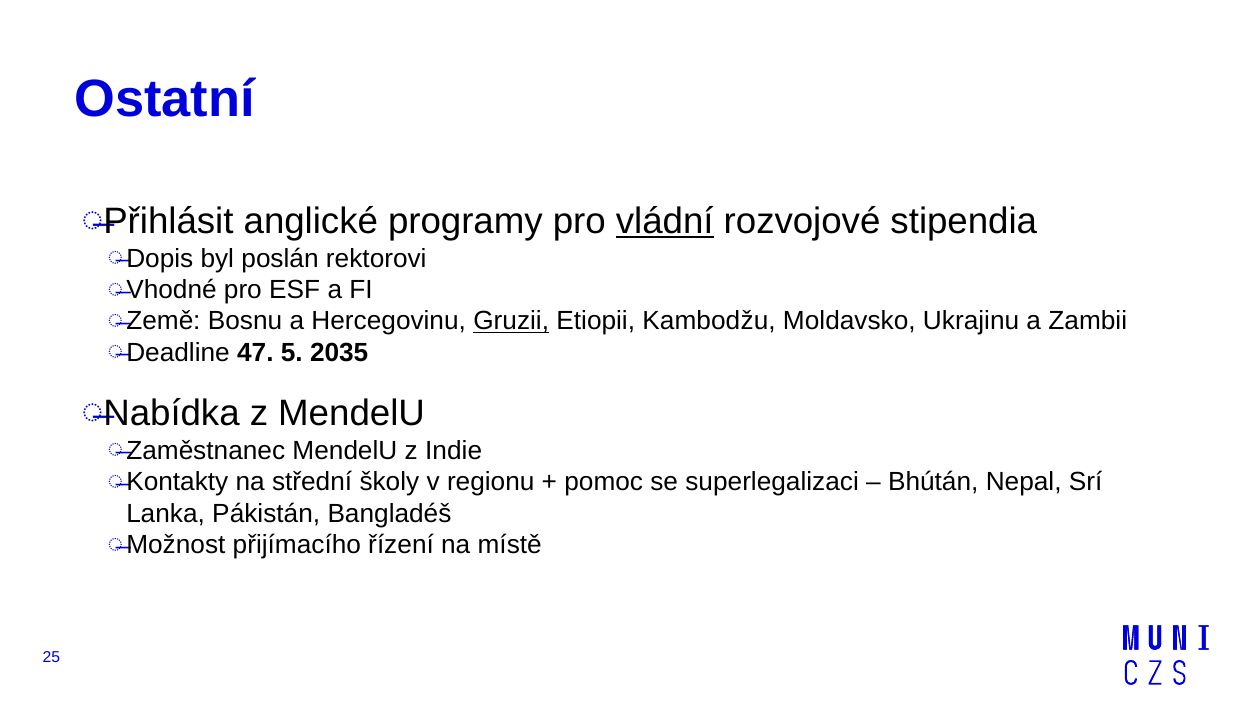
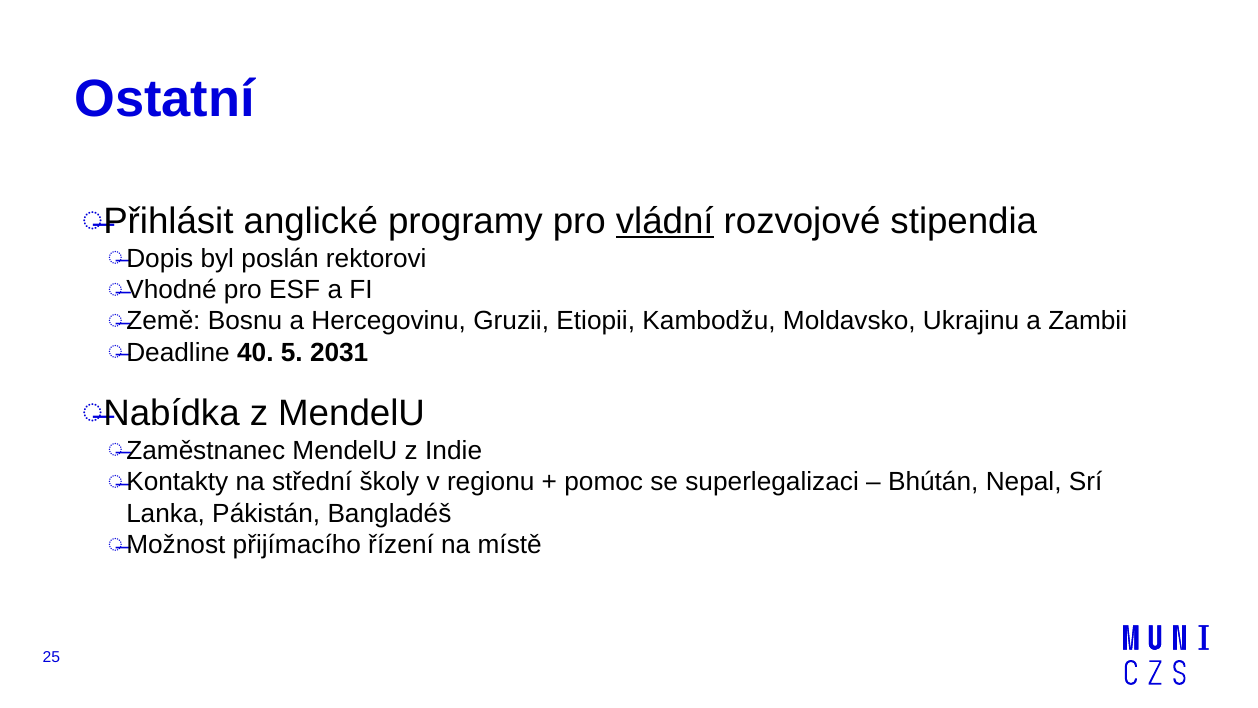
Gruzii underline: present -> none
47: 47 -> 40
2035: 2035 -> 2031
